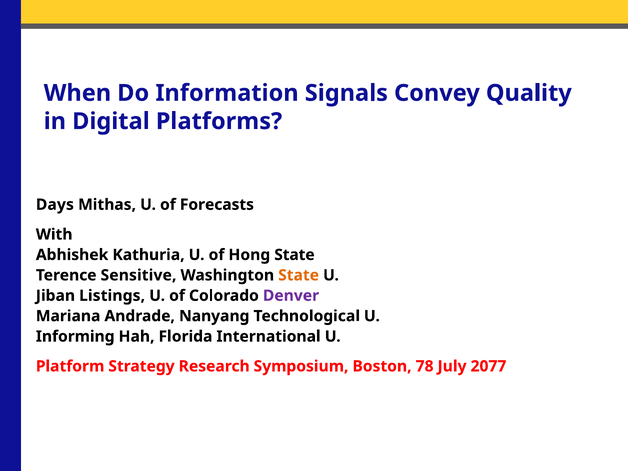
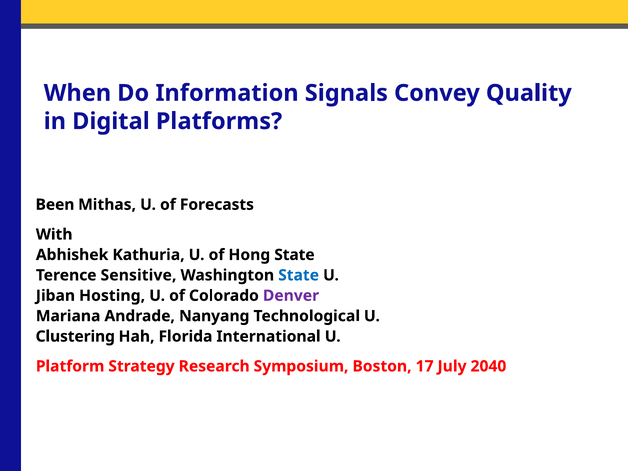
Days: Days -> Been
State at (299, 275) colour: orange -> blue
Listings: Listings -> Hosting
Informing: Informing -> Clustering
78: 78 -> 17
2077: 2077 -> 2040
